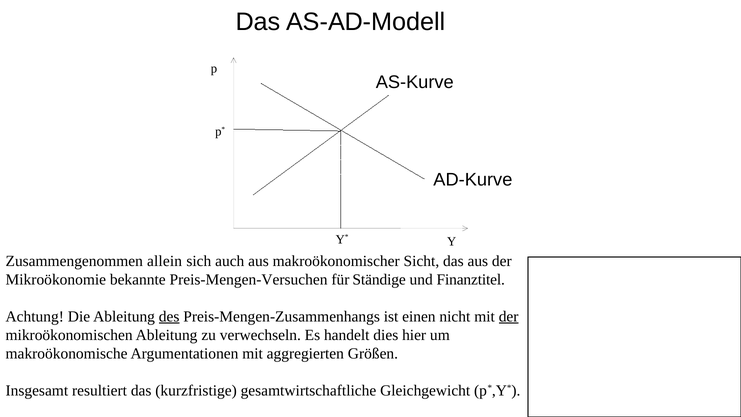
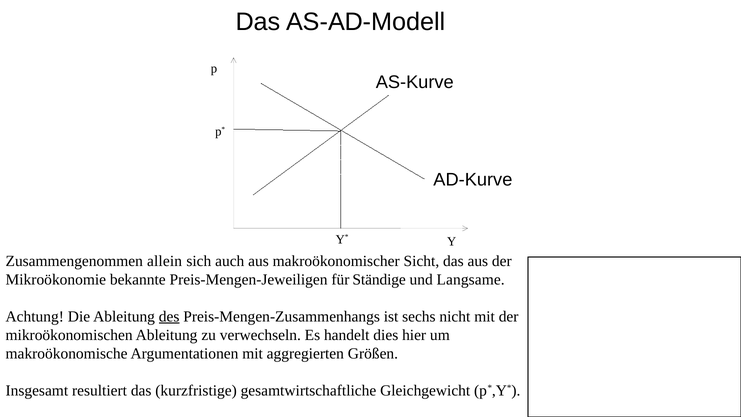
Preis-Mengen-Versuchen: Preis-Mengen-Versuchen -> Preis-Mengen-Jeweiligen
Finanztitel: Finanztitel -> Langsame
einen: einen -> sechs
der at (509, 316) underline: present -> none
